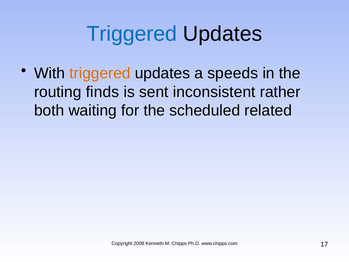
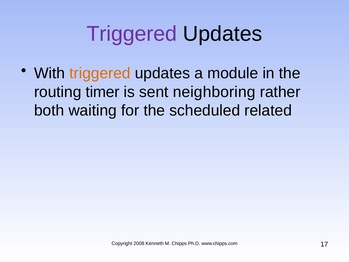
Triggered at (132, 34) colour: blue -> purple
speeds: speeds -> module
finds: finds -> timer
inconsistent: inconsistent -> neighboring
